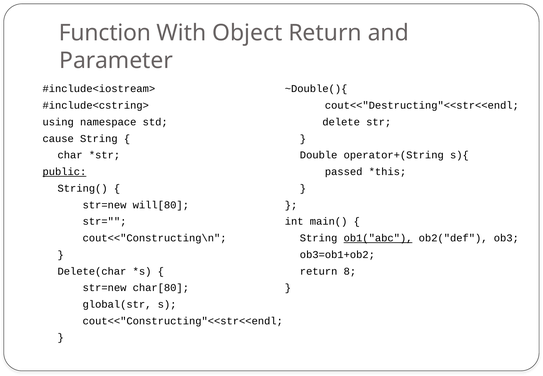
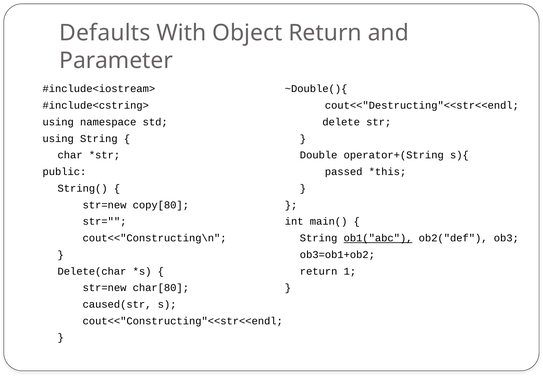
Function: Function -> Defaults
cause at (58, 139): cause -> using
public underline: present -> none
will[80: will[80 -> copy[80
8: 8 -> 1
global(str: global(str -> caused(str
